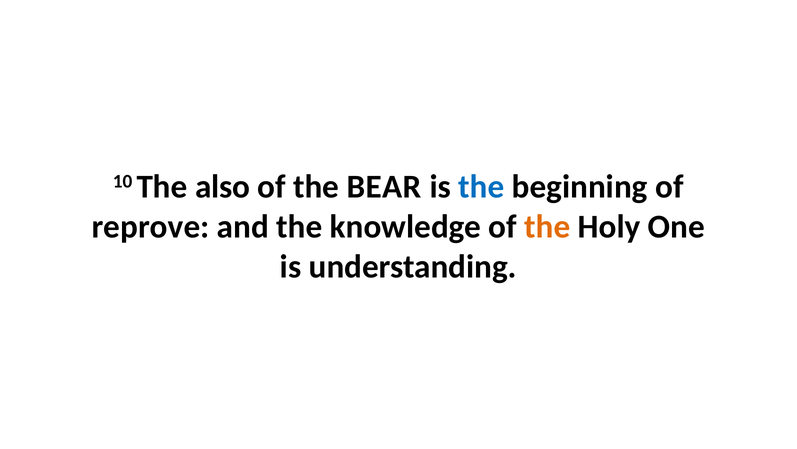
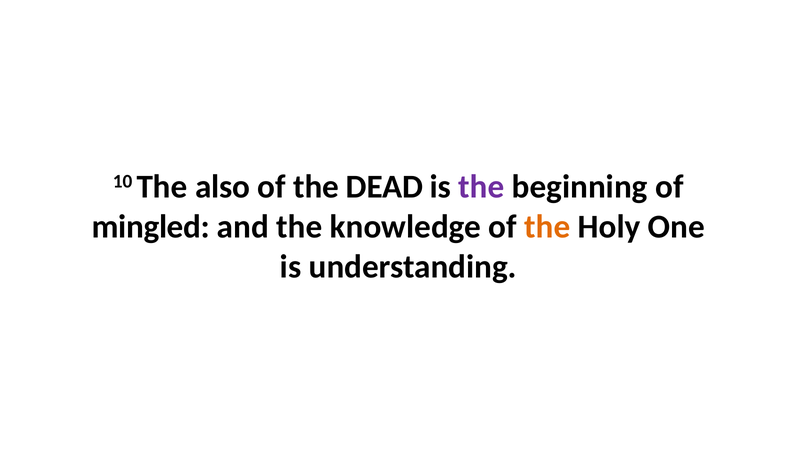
BEAR: BEAR -> DEAD
the at (481, 187) colour: blue -> purple
reprove: reprove -> mingled
